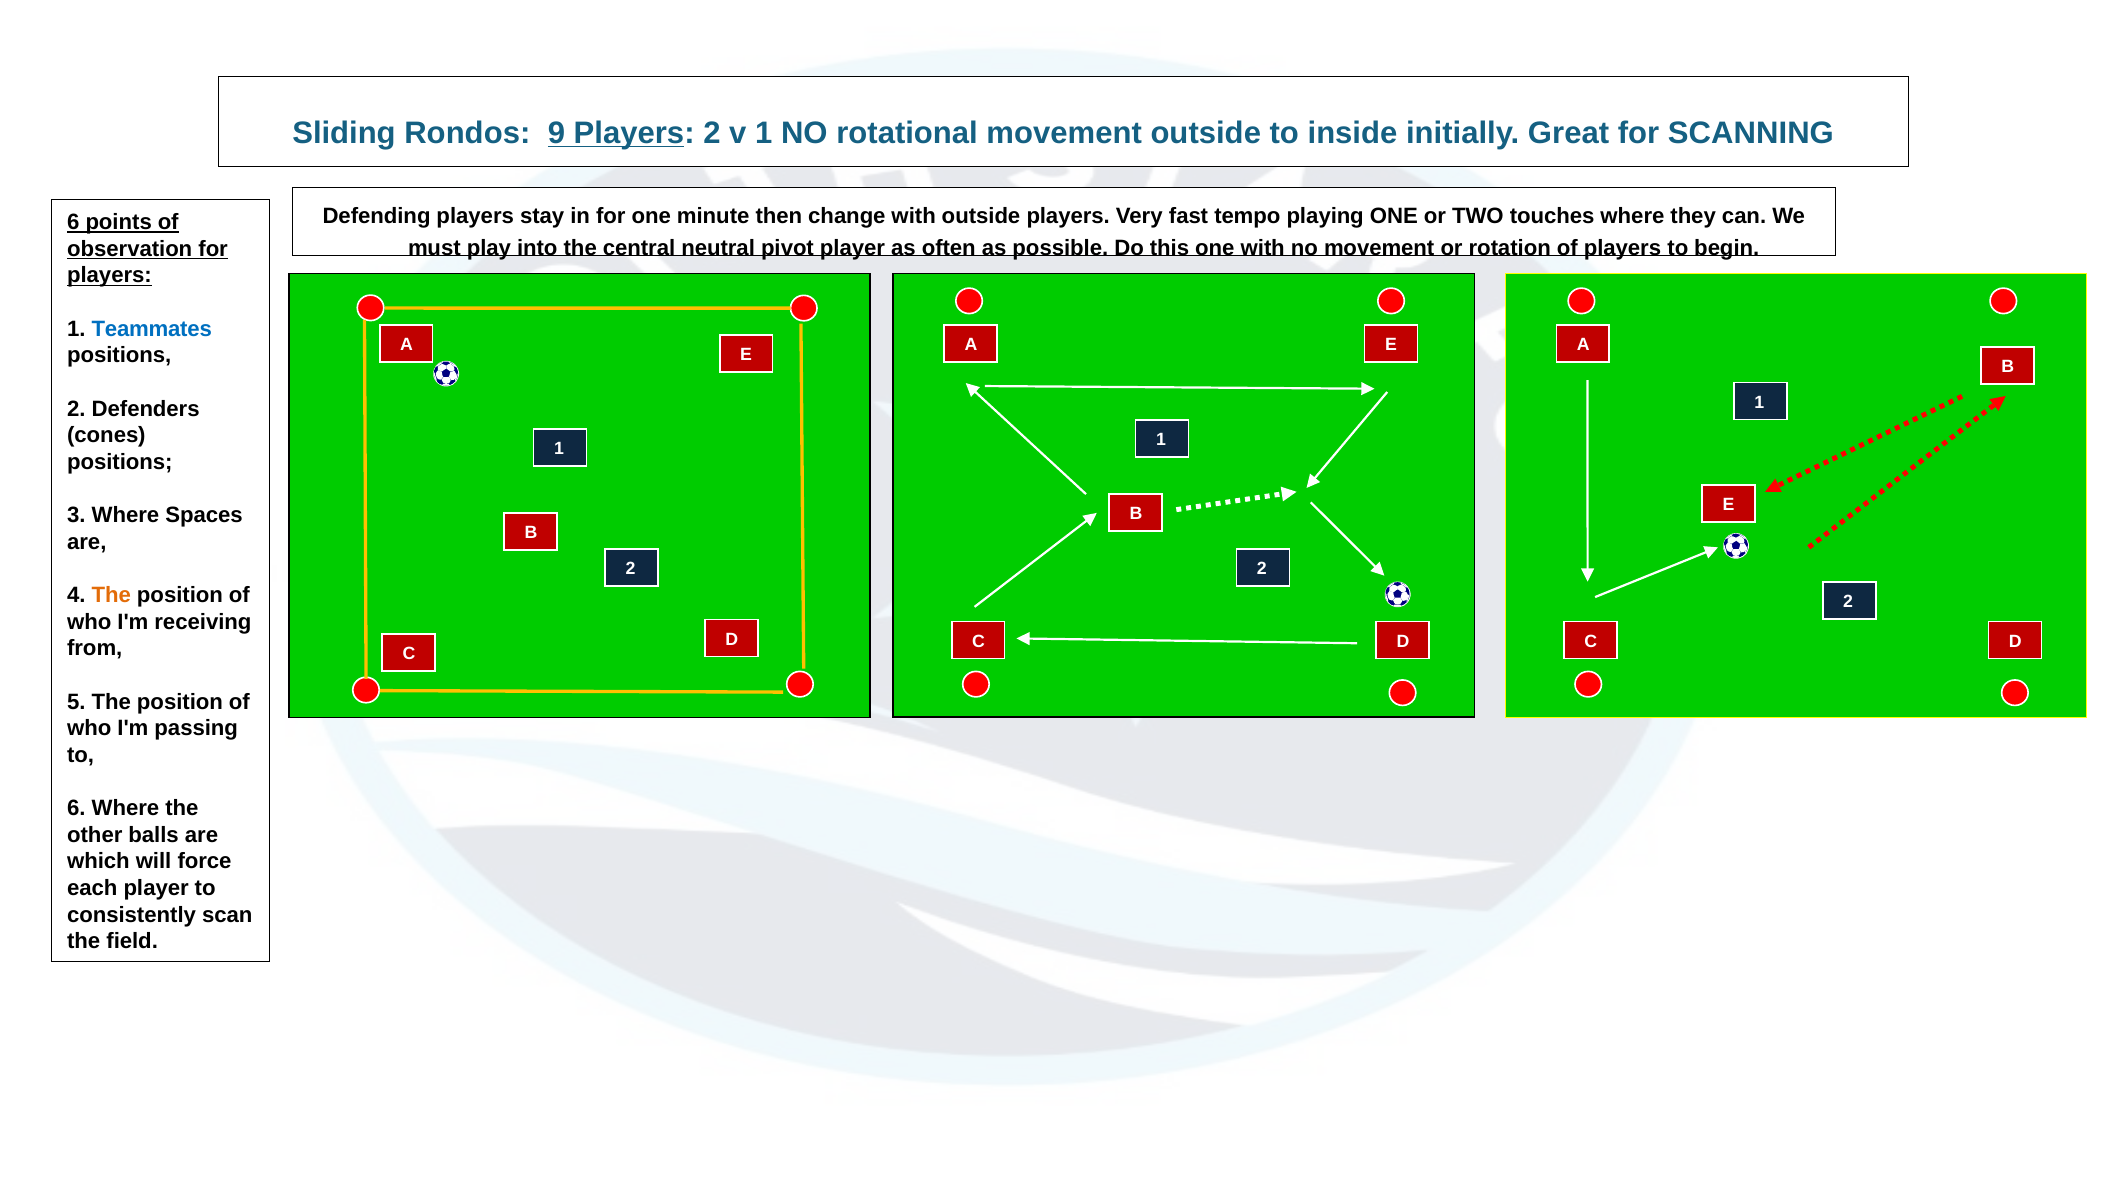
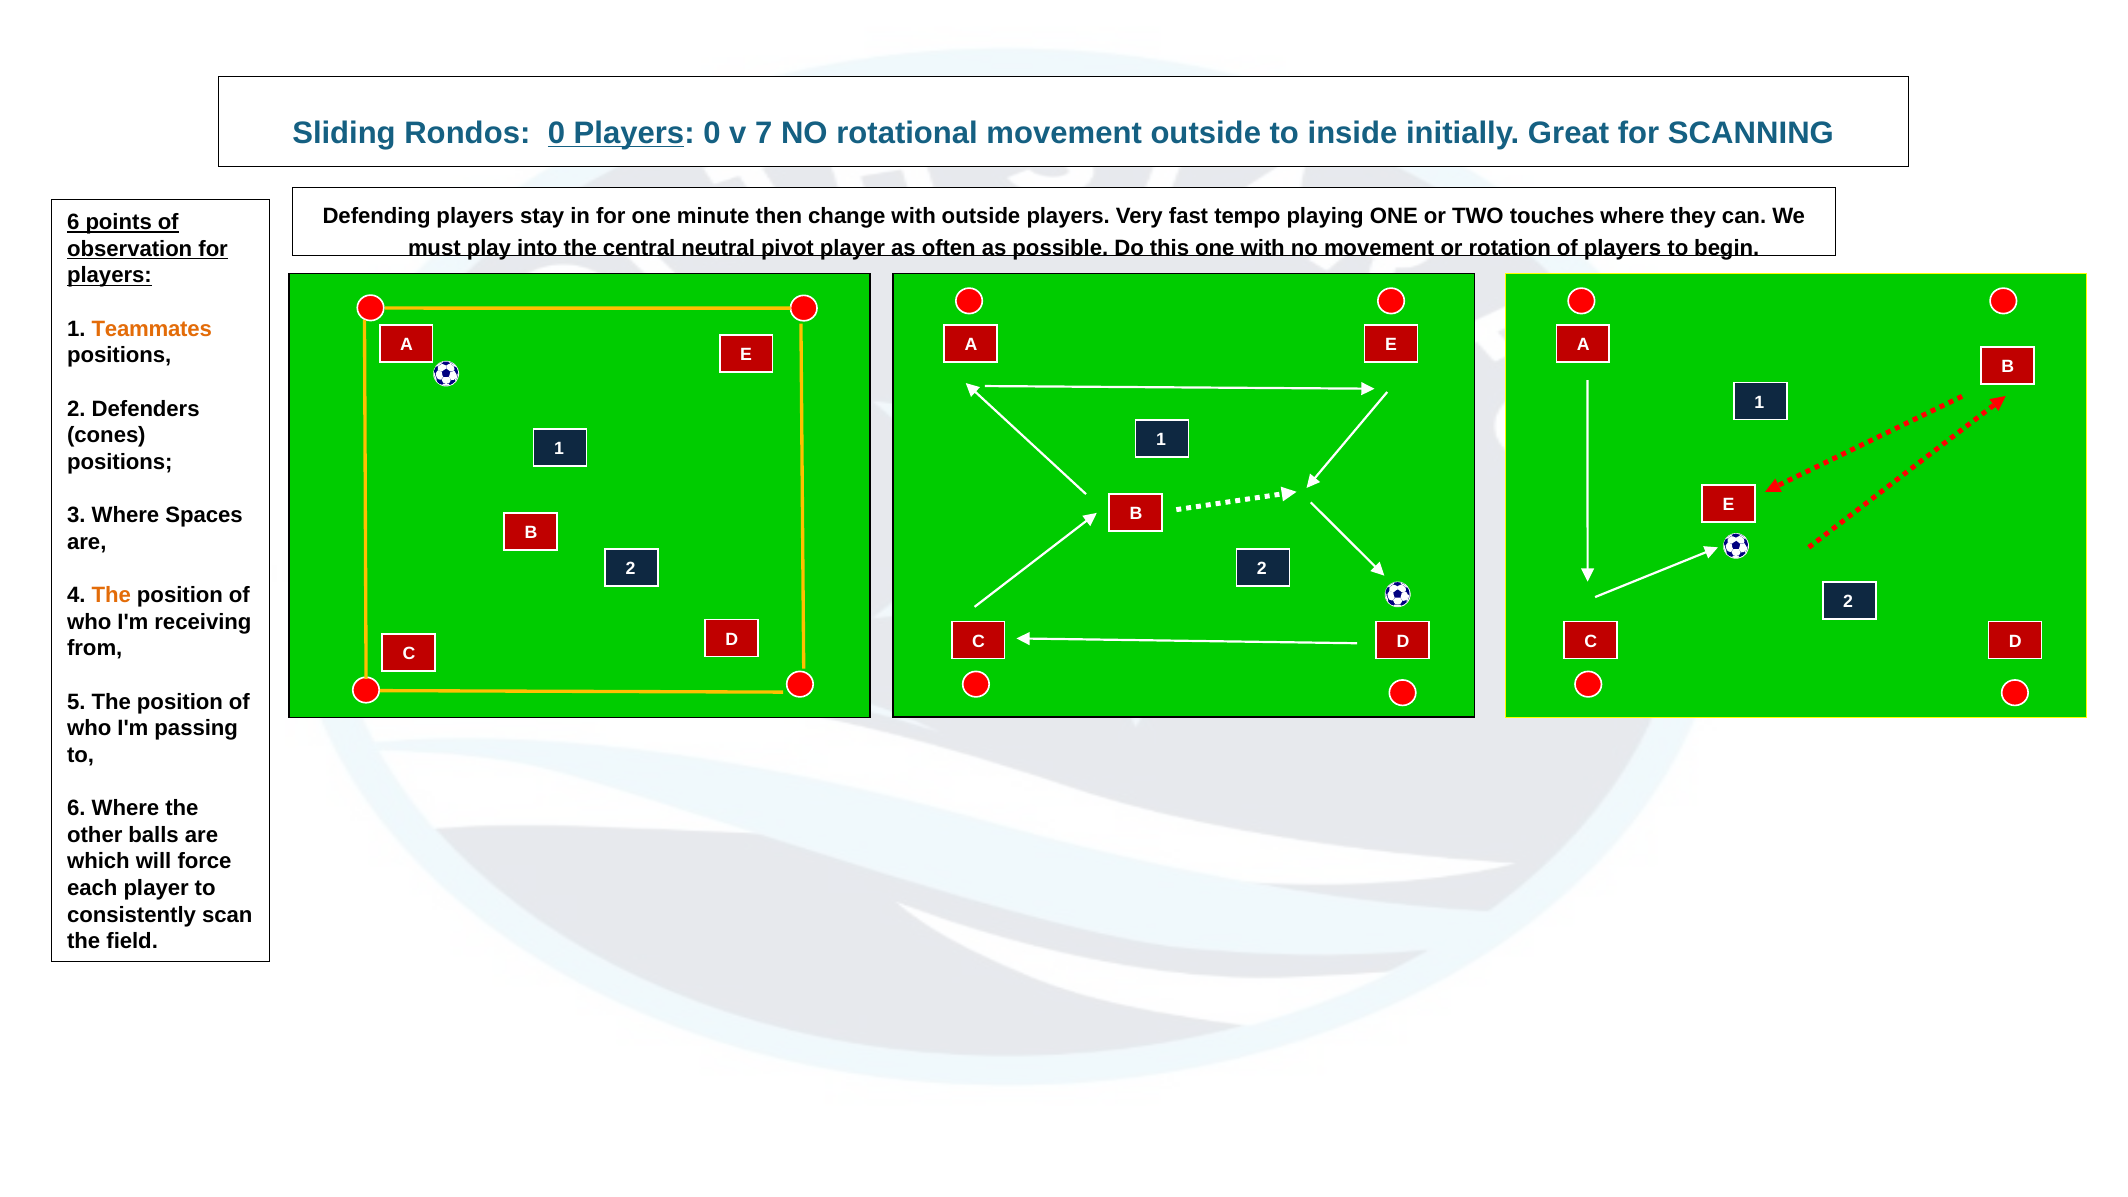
Rondos 9: 9 -> 0
Players 2: 2 -> 0
v 1: 1 -> 7
Teammates colour: blue -> orange
